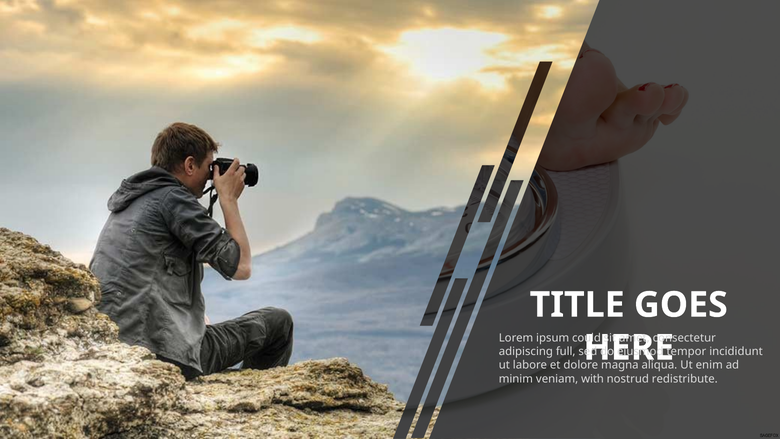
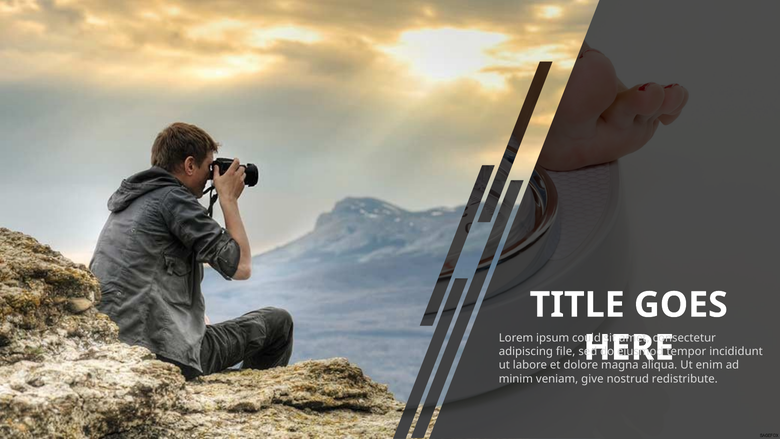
full: full -> file
with: with -> give
